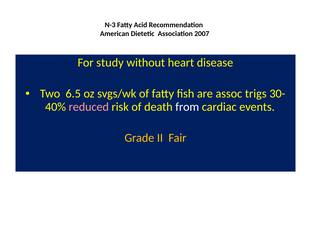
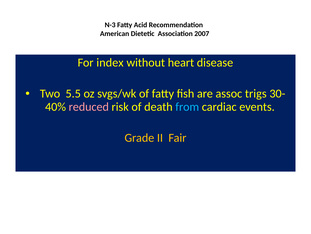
study: study -> index
6.5: 6.5 -> 5.5
from colour: white -> light blue
